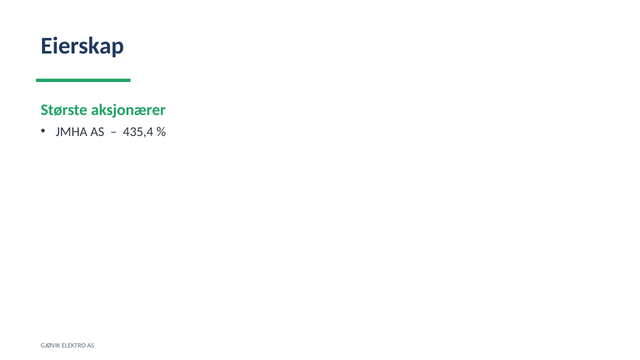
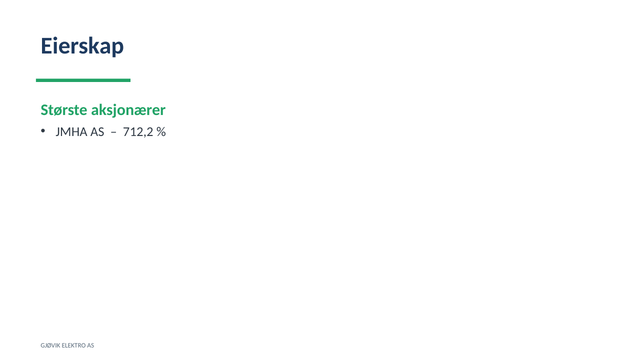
435,4: 435,4 -> 712,2
